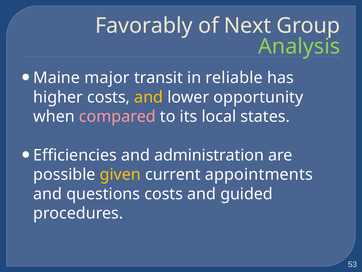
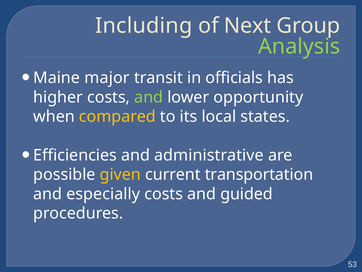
Favorably: Favorably -> Including
reliable: reliable -> officials
and at (149, 97) colour: yellow -> light green
compared colour: pink -> yellow
administration: administration -> administrative
appointments: appointments -> transportation
questions: questions -> especially
